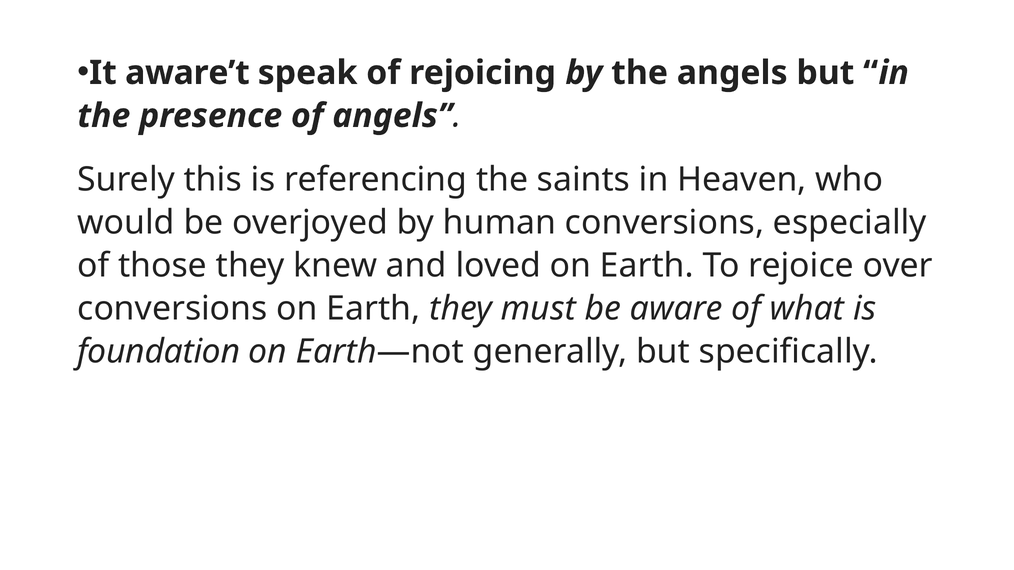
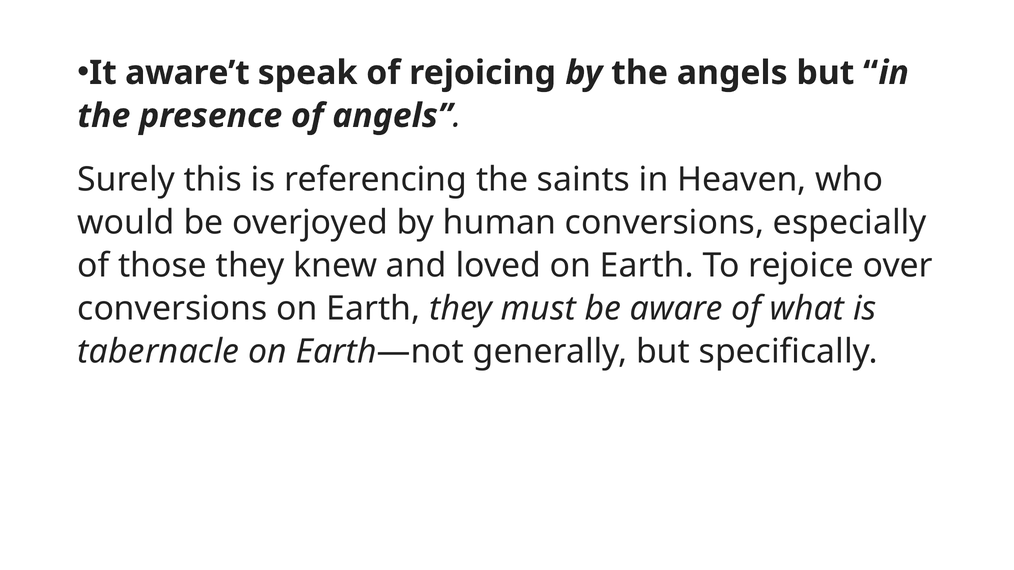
foundation: foundation -> tabernacle
